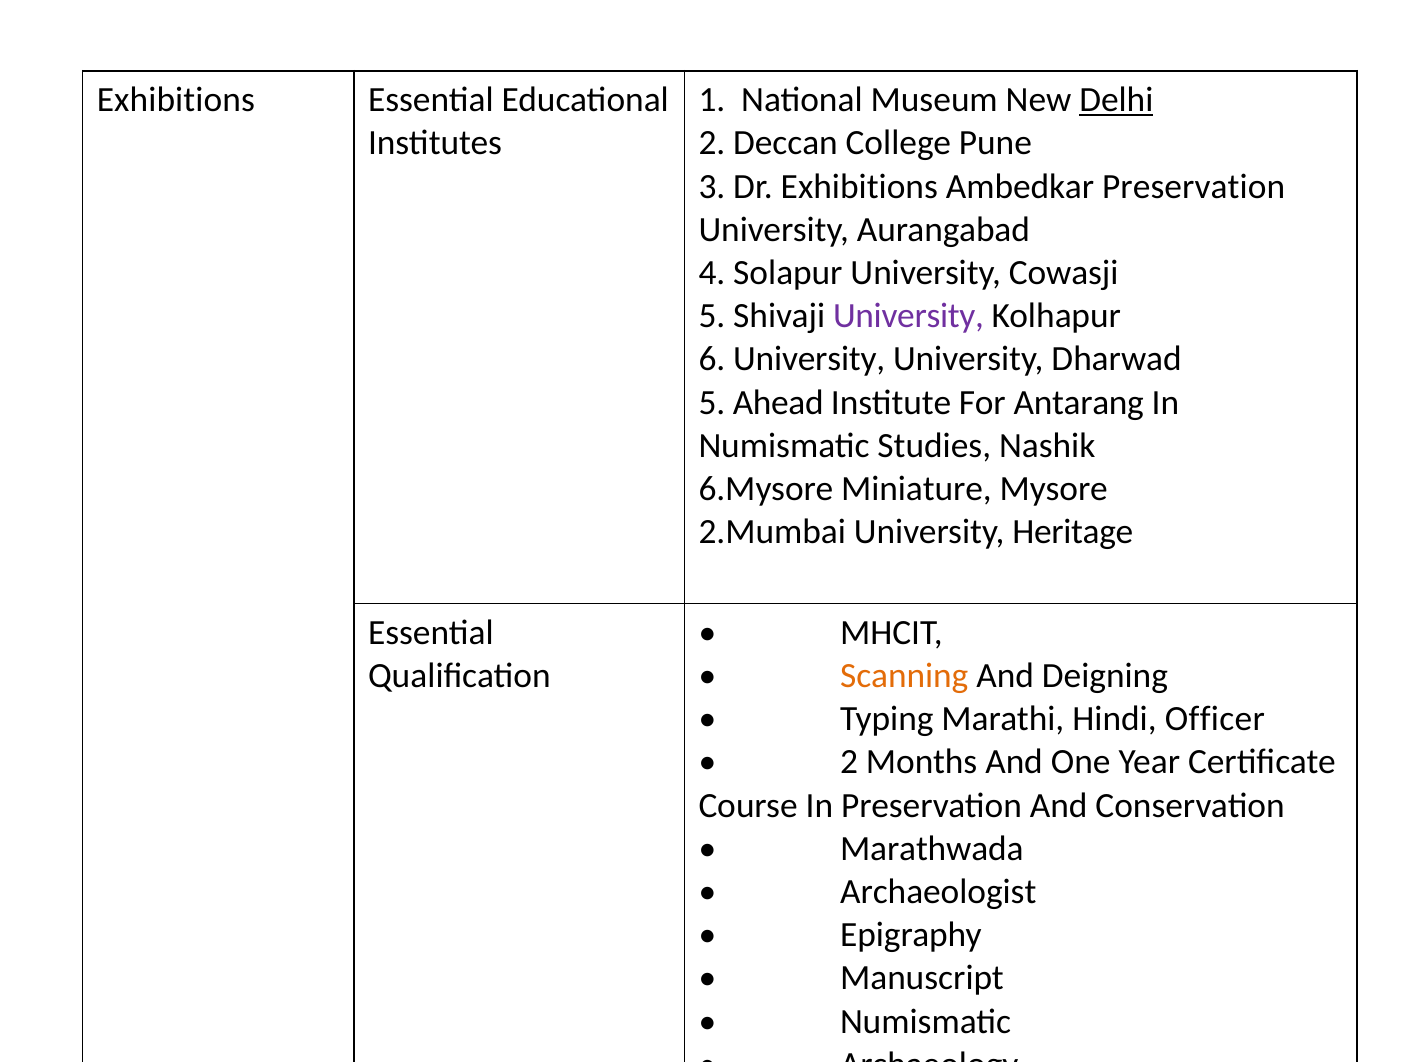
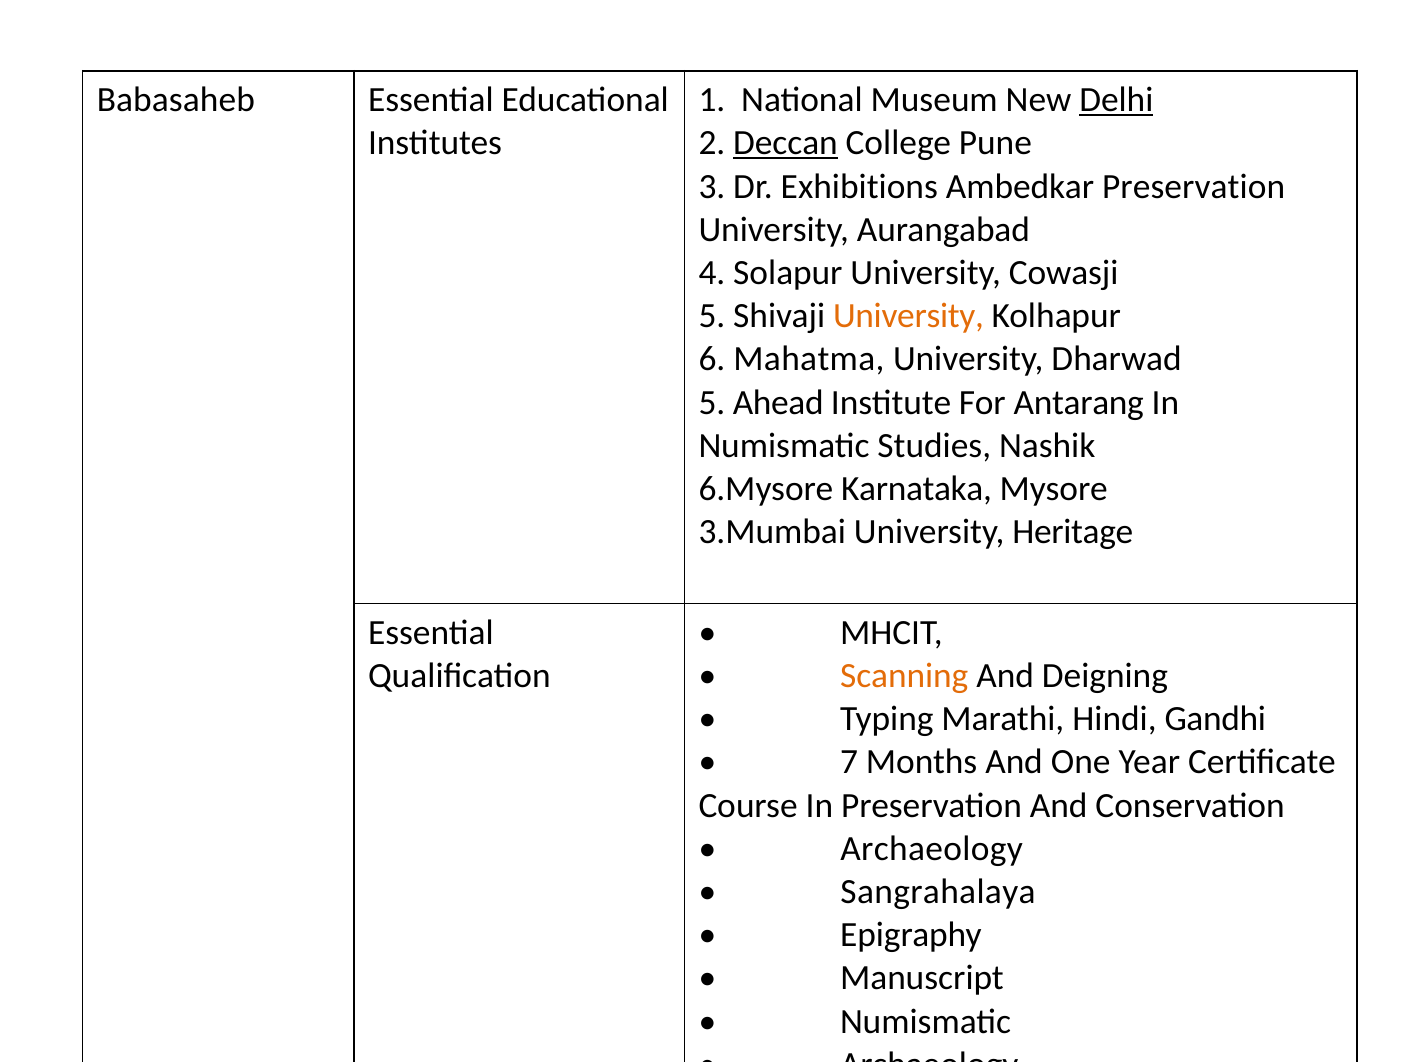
Exhibitions at (176, 100): Exhibitions -> Babasaheb
Deccan at (785, 143) underline: none -> present
University at (908, 316) colour: purple -> orange
6 University: University -> Mahatma
6.Mysore Miniature: Miniature -> Karnataka
2.Mumbai: 2.Mumbai -> 3.Mumbai
Hindi Officer: Officer -> Gandhi
2 at (849, 762): 2 -> 7
Marathwada at (932, 849): Marathwada -> Archaeology
Archaeologist at (938, 892): Archaeologist -> Sangrahalaya
